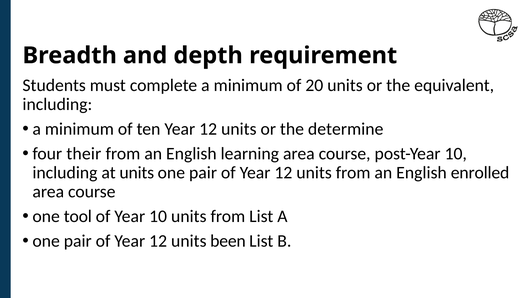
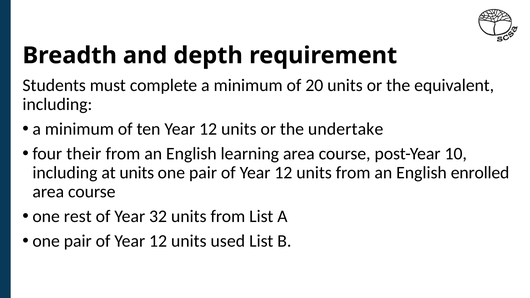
determine: determine -> undertake
tool: tool -> rest
Year 10: 10 -> 32
been: been -> used
